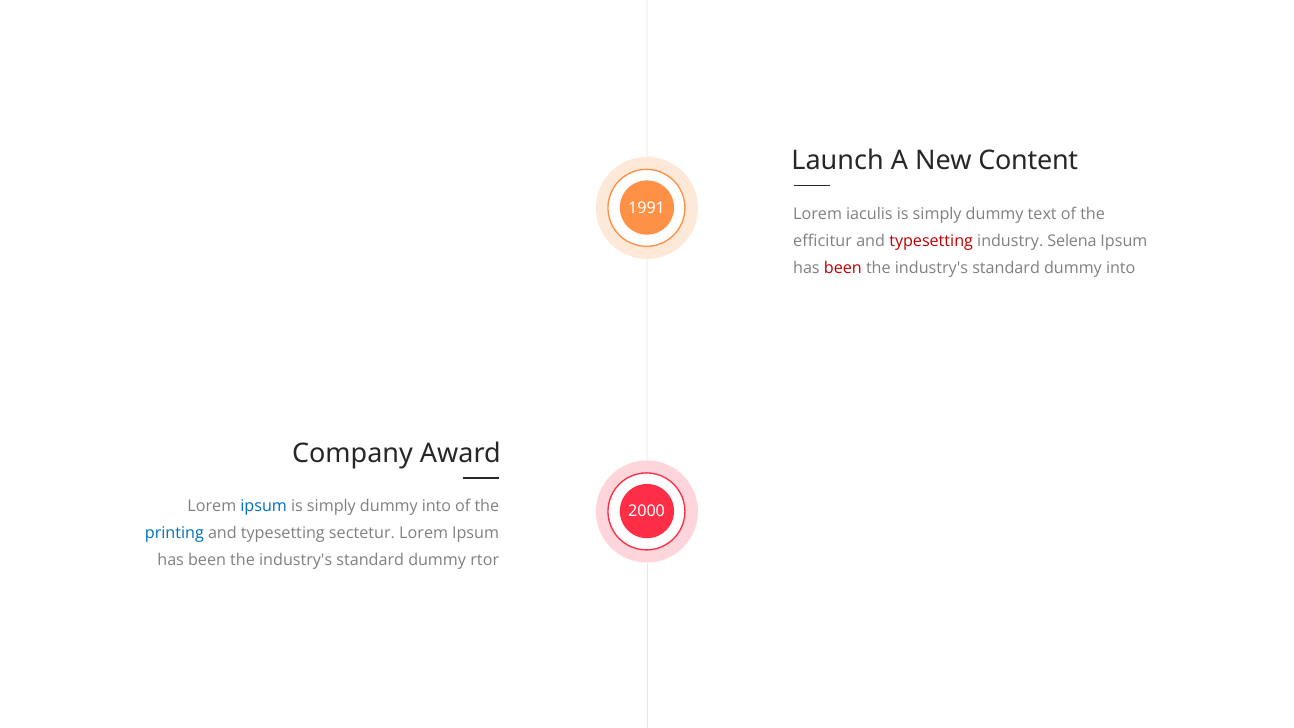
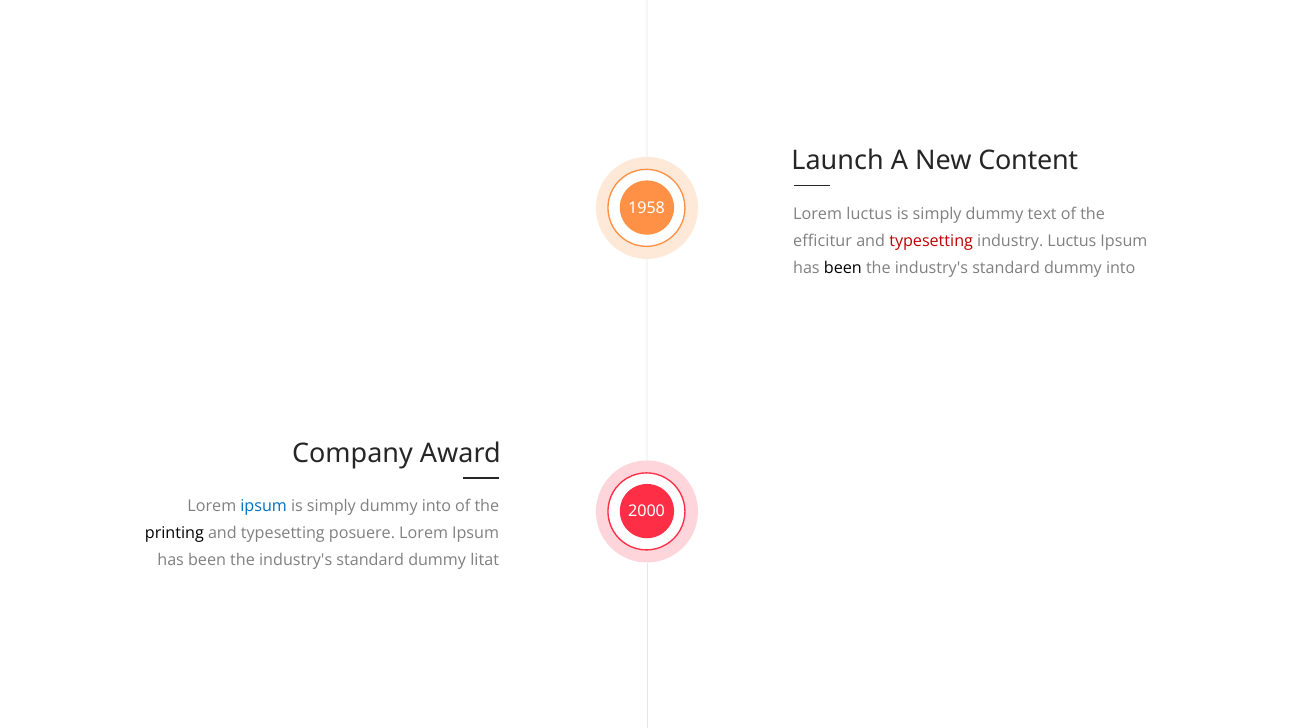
1991: 1991 -> 1958
Lorem iaculis: iaculis -> luctus
industry Selena: Selena -> Luctus
been at (843, 268) colour: red -> black
printing colour: blue -> black
sectetur: sectetur -> posuere
rtor: rtor -> litat
